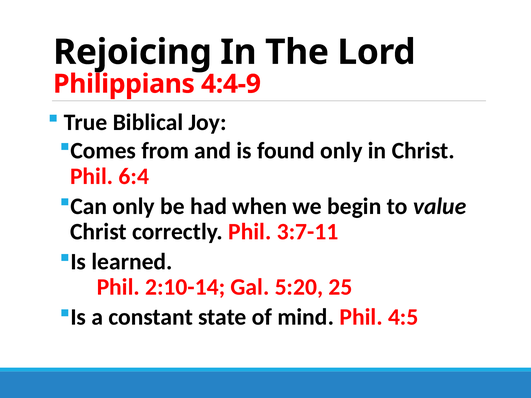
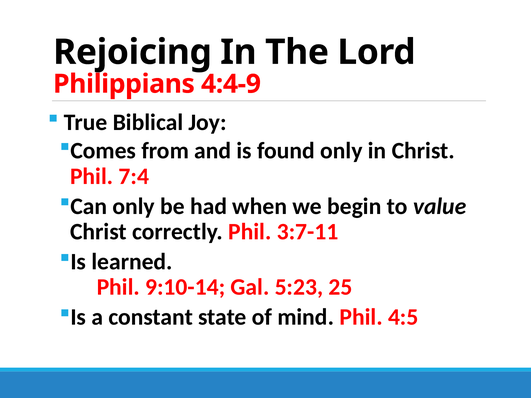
6:4: 6:4 -> 7:4
2:10-14: 2:10-14 -> 9:10-14
5:20: 5:20 -> 5:23
